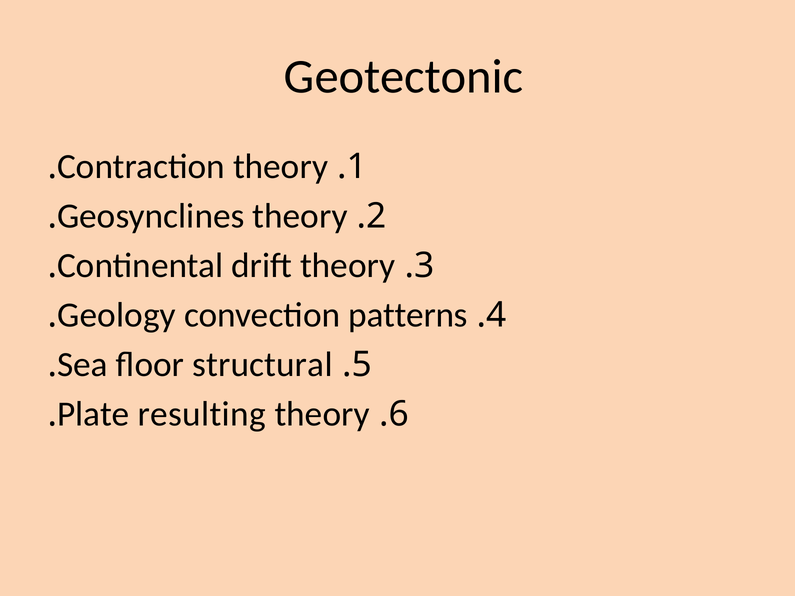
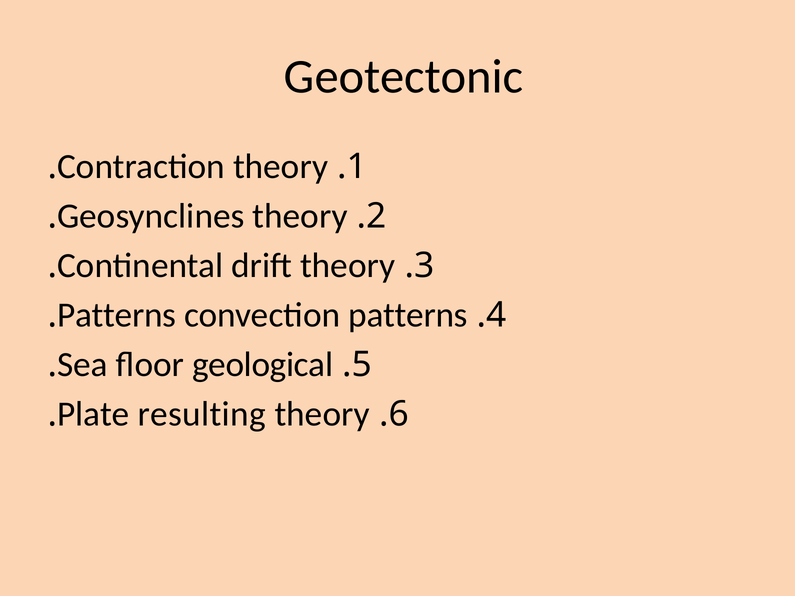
Geology at (116, 315): Geology -> Patterns
structural: structural -> geological
